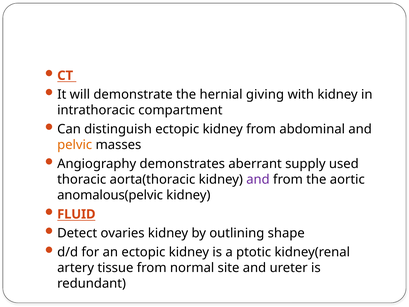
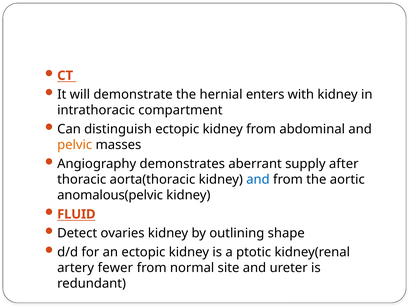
giving: giving -> enters
used: used -> after
and at (258, 179) colour: purple -> blue
tissue: tissue -> fewer
